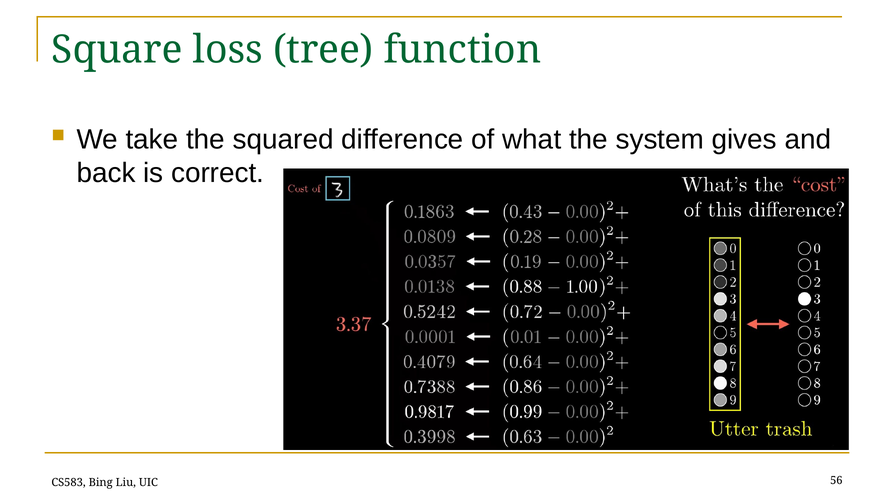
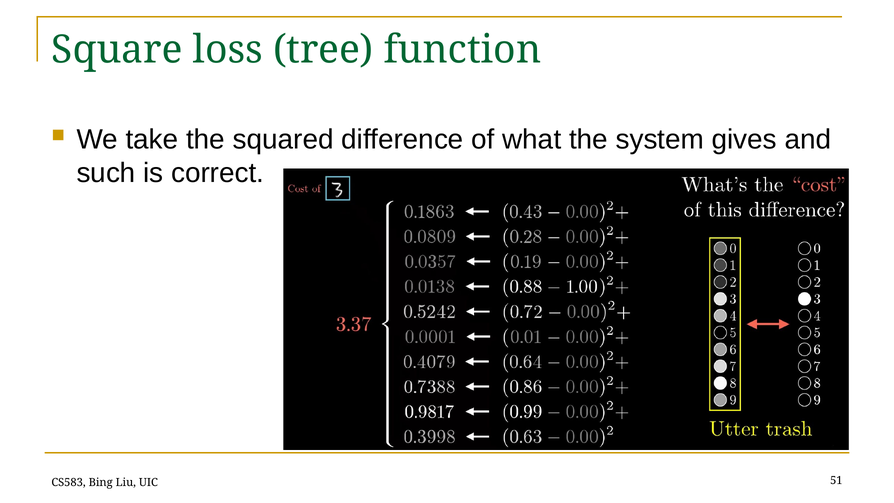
back: back -> such
56: 56 -> 51
